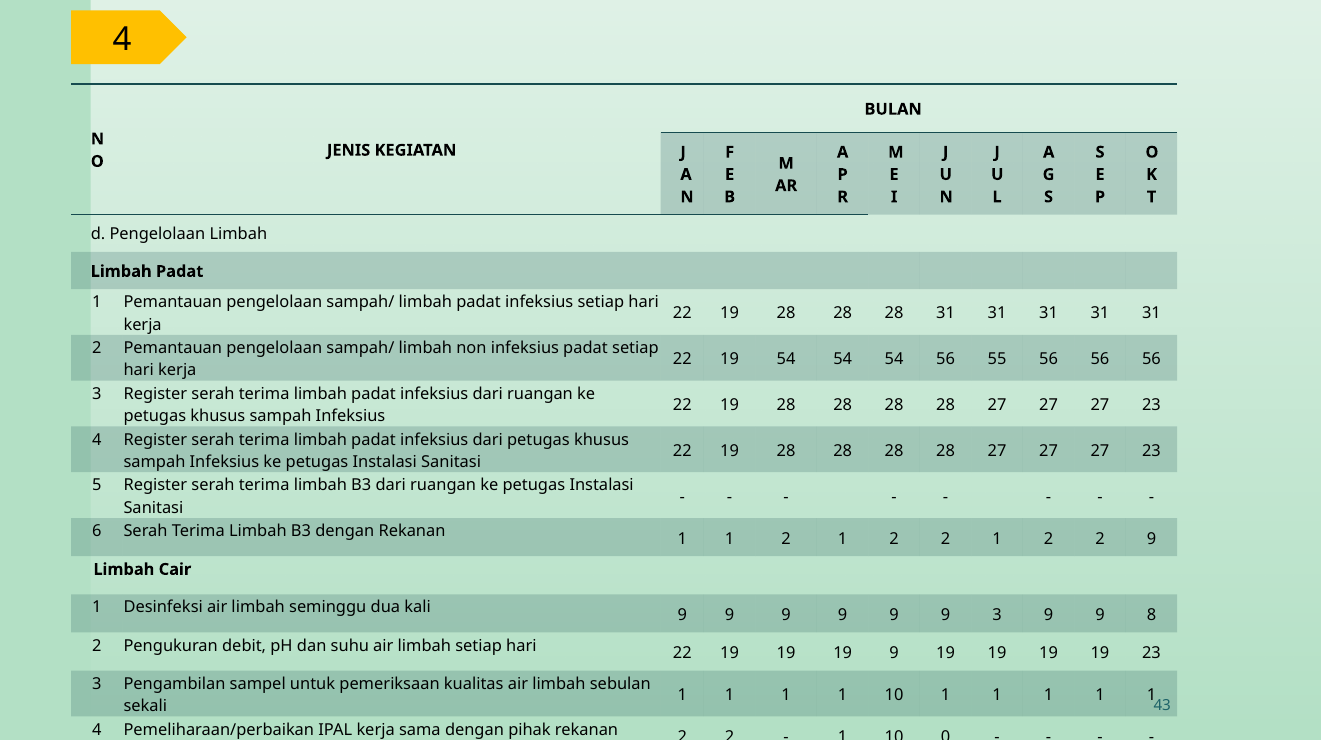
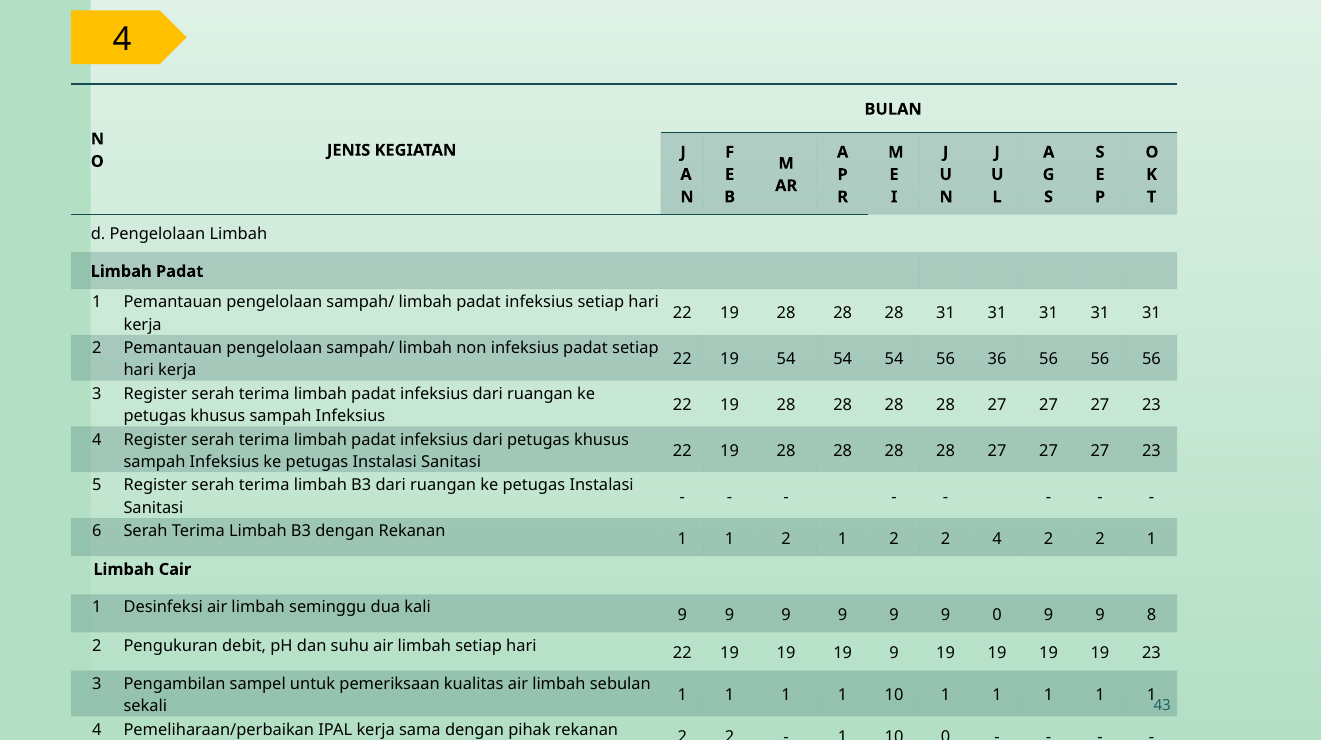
55: 55 -> 36
2 2 1: 1 -> 4
2 2 9: 9 -> 1
9 3: 3 -> 0
